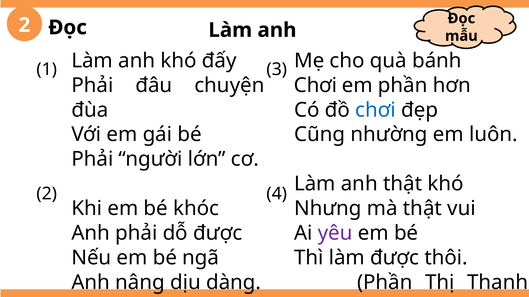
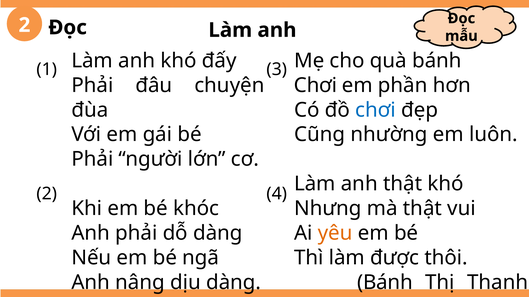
dỗ được: được -> dàng
yêu colour: purple -> orange
Phần at (385, 283): Phần -> Bánh
